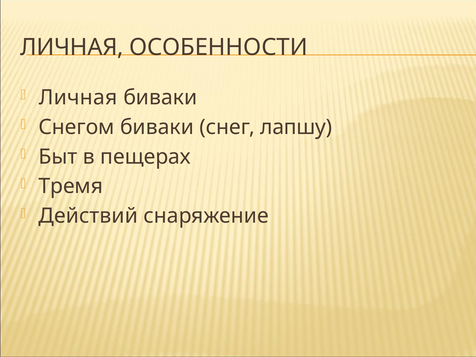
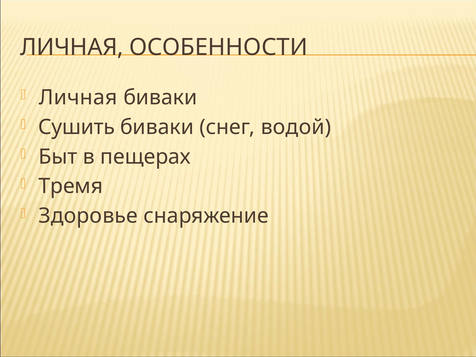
Снегом: Снегом -> Сушить
лапшу: лапшу -> водой
Действий: Действий -> Здоровье
